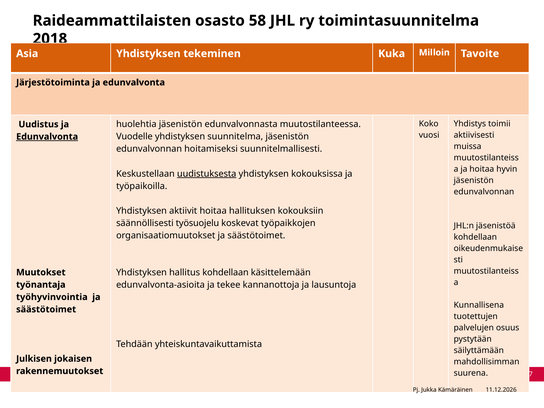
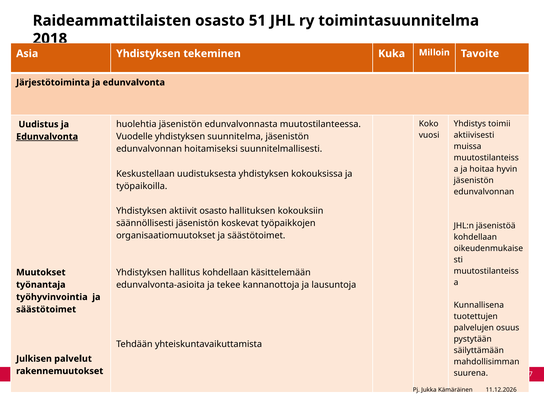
58: 58 -> 51
uudistuksesta underline: present -> none
aktiivit hoitaa: hoitaa -> osasto
säännöllisesti työsuojelu: työsuojelu -> jäsenistön
jokaisen: jokaisen -> palvelut
